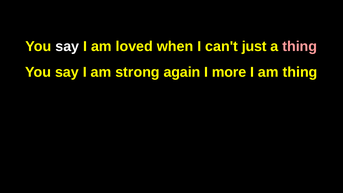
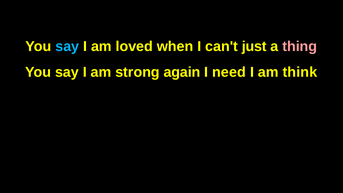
say at (67, 46) colour: white -> light blue
more: more -> need
am thing: thing -> think
